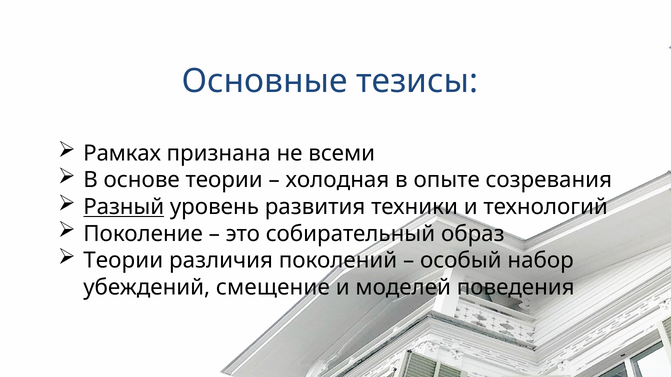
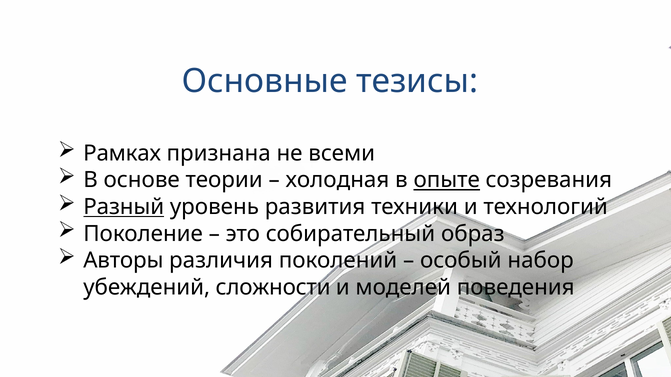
опыте underline: none -> present
Теории at (123, 261): Теории -> Авторы
смещение: смещение -> сложности
